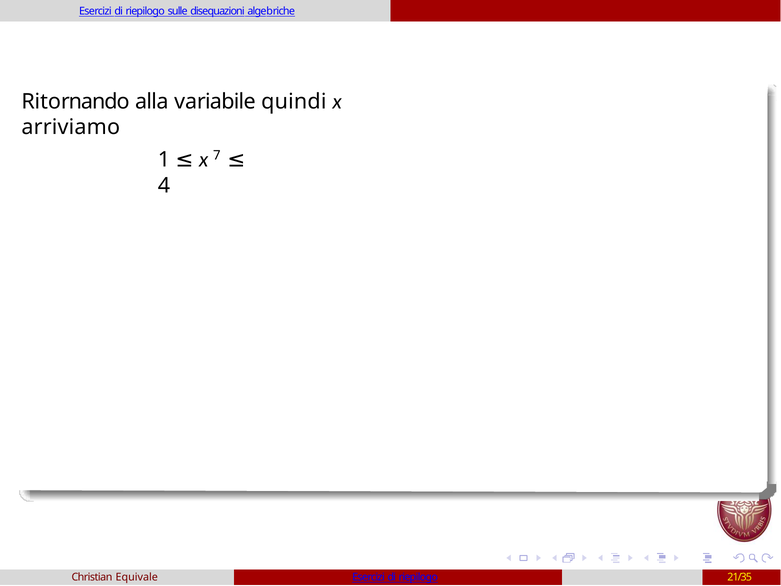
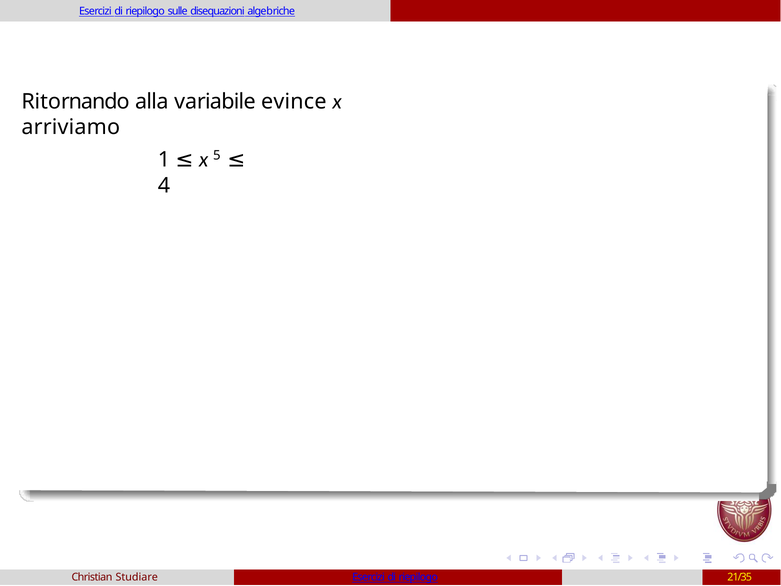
quindi: quindi -> evince
7: 7 -> 5
Equivale: Equivale -> Studiare
